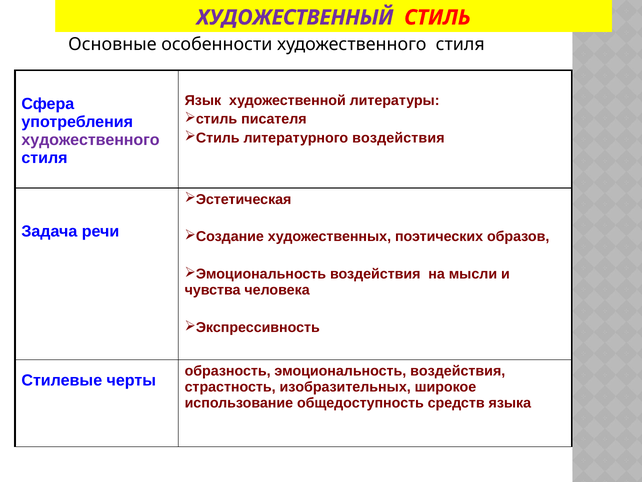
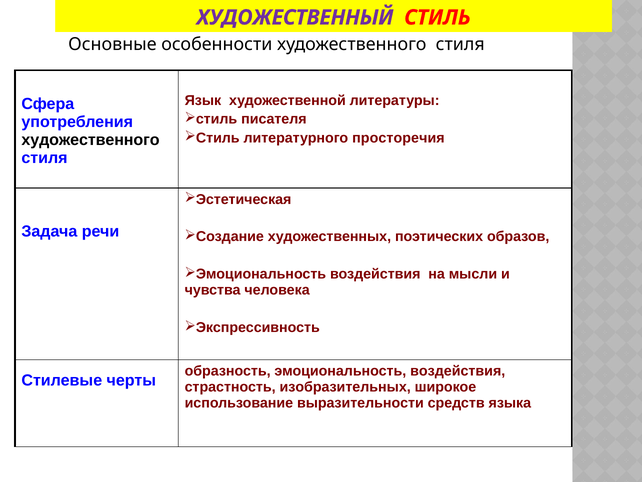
литературного воздействия: воздействия -> просторечия
художественного at (91, 140) colour: purple -> black
общедоступность: общедоступность -> выразительности
